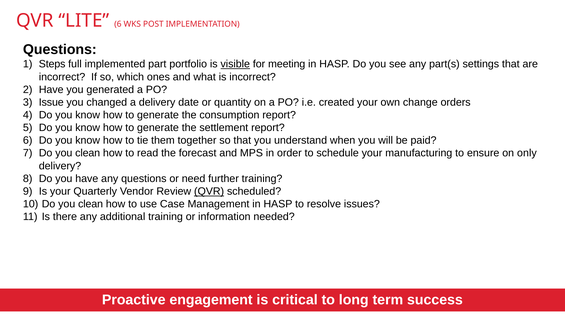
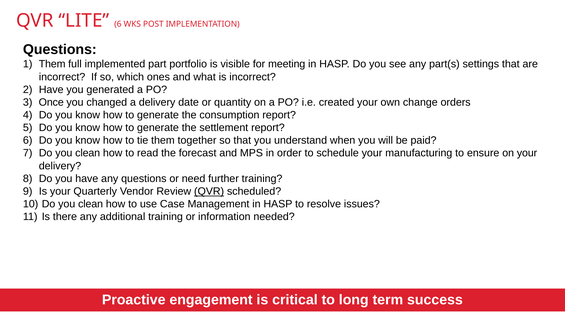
Steps at (52, 64): Steps -> Them
visible underline: present -> none
Issue: Issue -> Once
on only: only -> your
